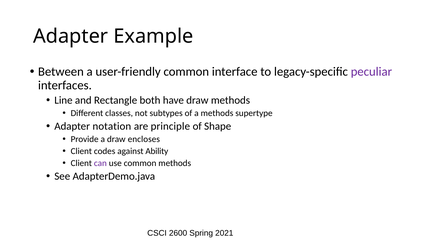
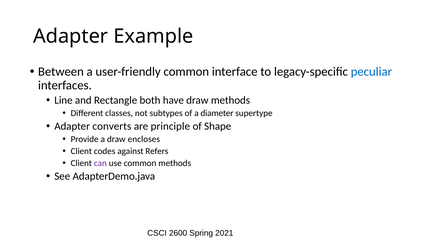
peculiar colour: purple -> blue
a methods: methods -> diameter
notation: notation -> converts
Ability: Ability -> Refers
